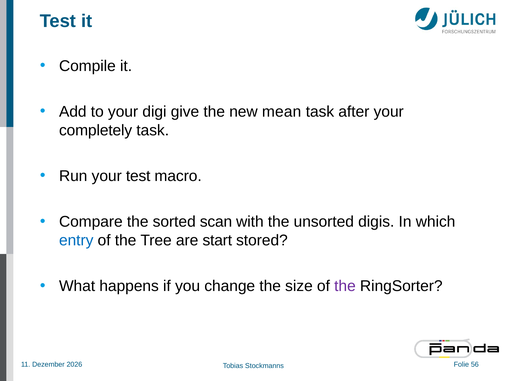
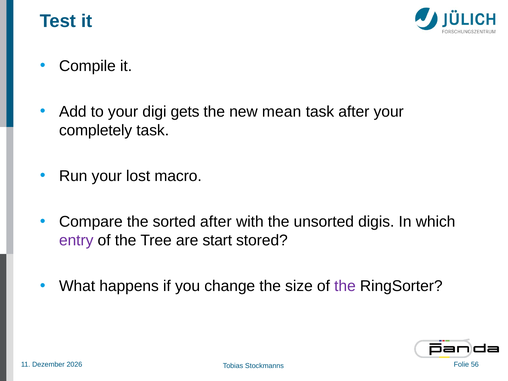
give: give -> gets
your test: test -> lost
sorted scan: scan -> after
entry colour: blue -> purple
